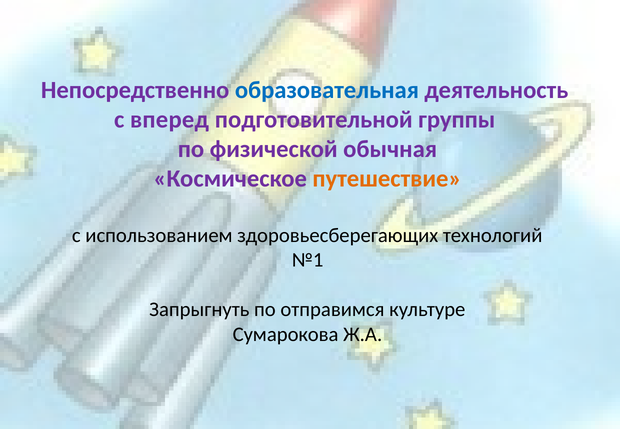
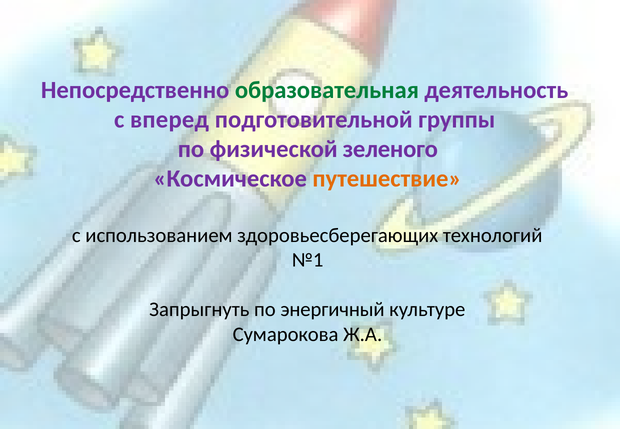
образовательная colour: blue -> green
обычная: обычная -> зеленого
отправимся: отправимся -> энергичный
